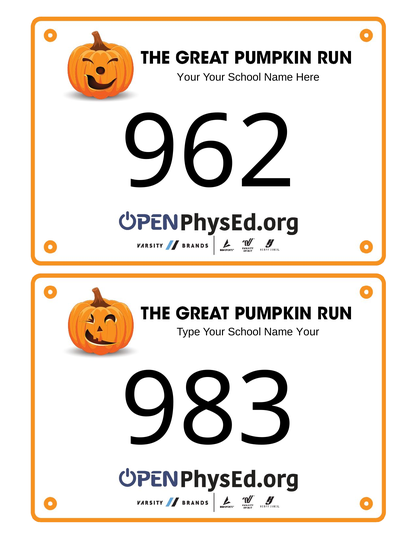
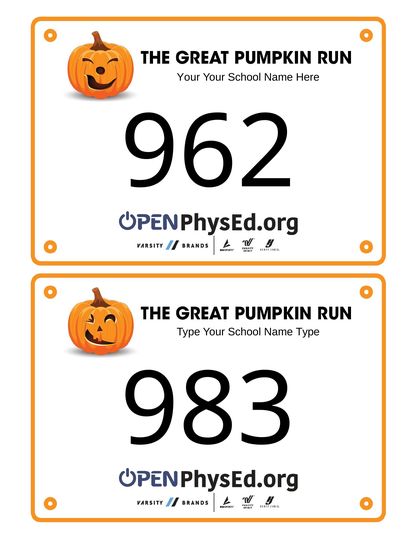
Name Your: Your -> Type
